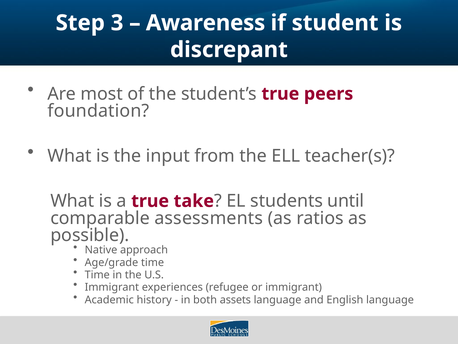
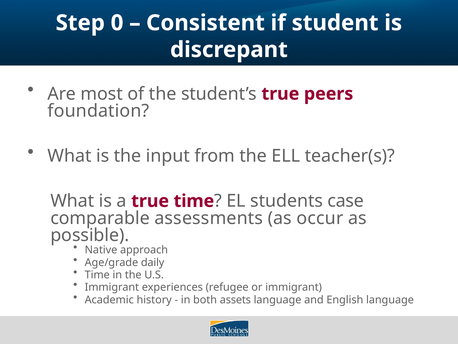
3: 3 -> 0
Awareness: Awareness -> Consistent
true take: take -> time
until: until -> case
ratios: ratios -> occur
Age/grade time: time -> daily
